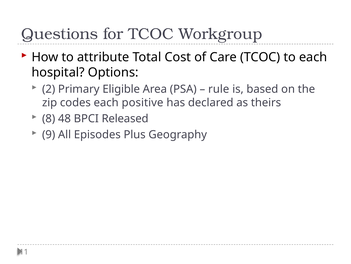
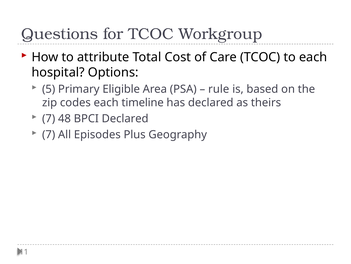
2: 2 -> 5
positive: positive -> timeline
8 at (49, 118): 8 -> 7
BPCI Released: Released -> Declared
9 at (49, 134): 9 -> 7
